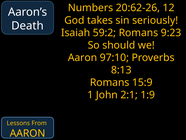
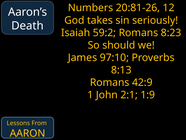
20:62-26: 20:62-26 -> 20:81-26
9:23: 9:23 -> 8:23
Aaron at (83, 57): Aaron -> James
15:9: 15:9 -> 42:9
